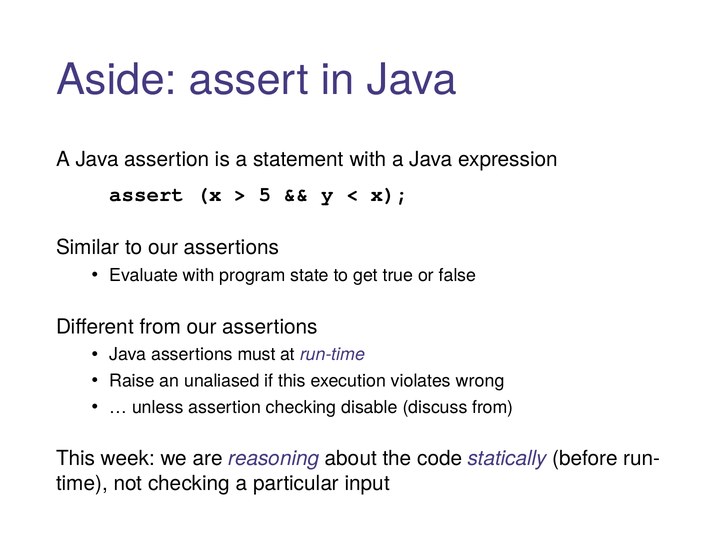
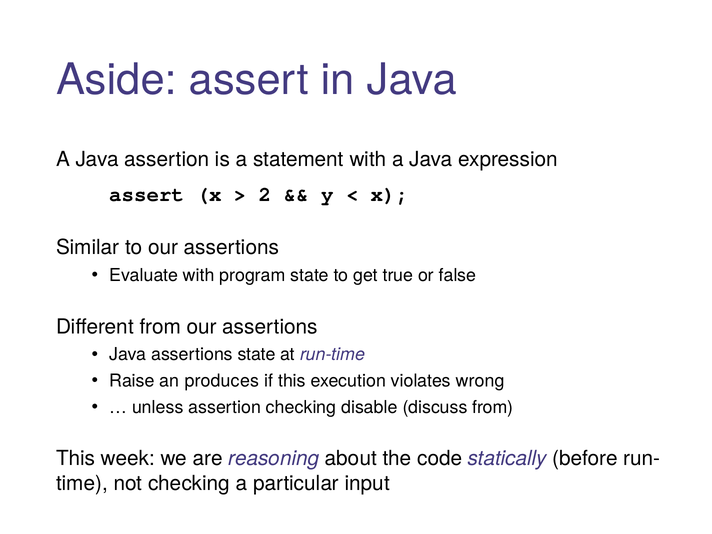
5: 5 -> 2
assertions must: must -> state
unaliased: unaliased -> produces
